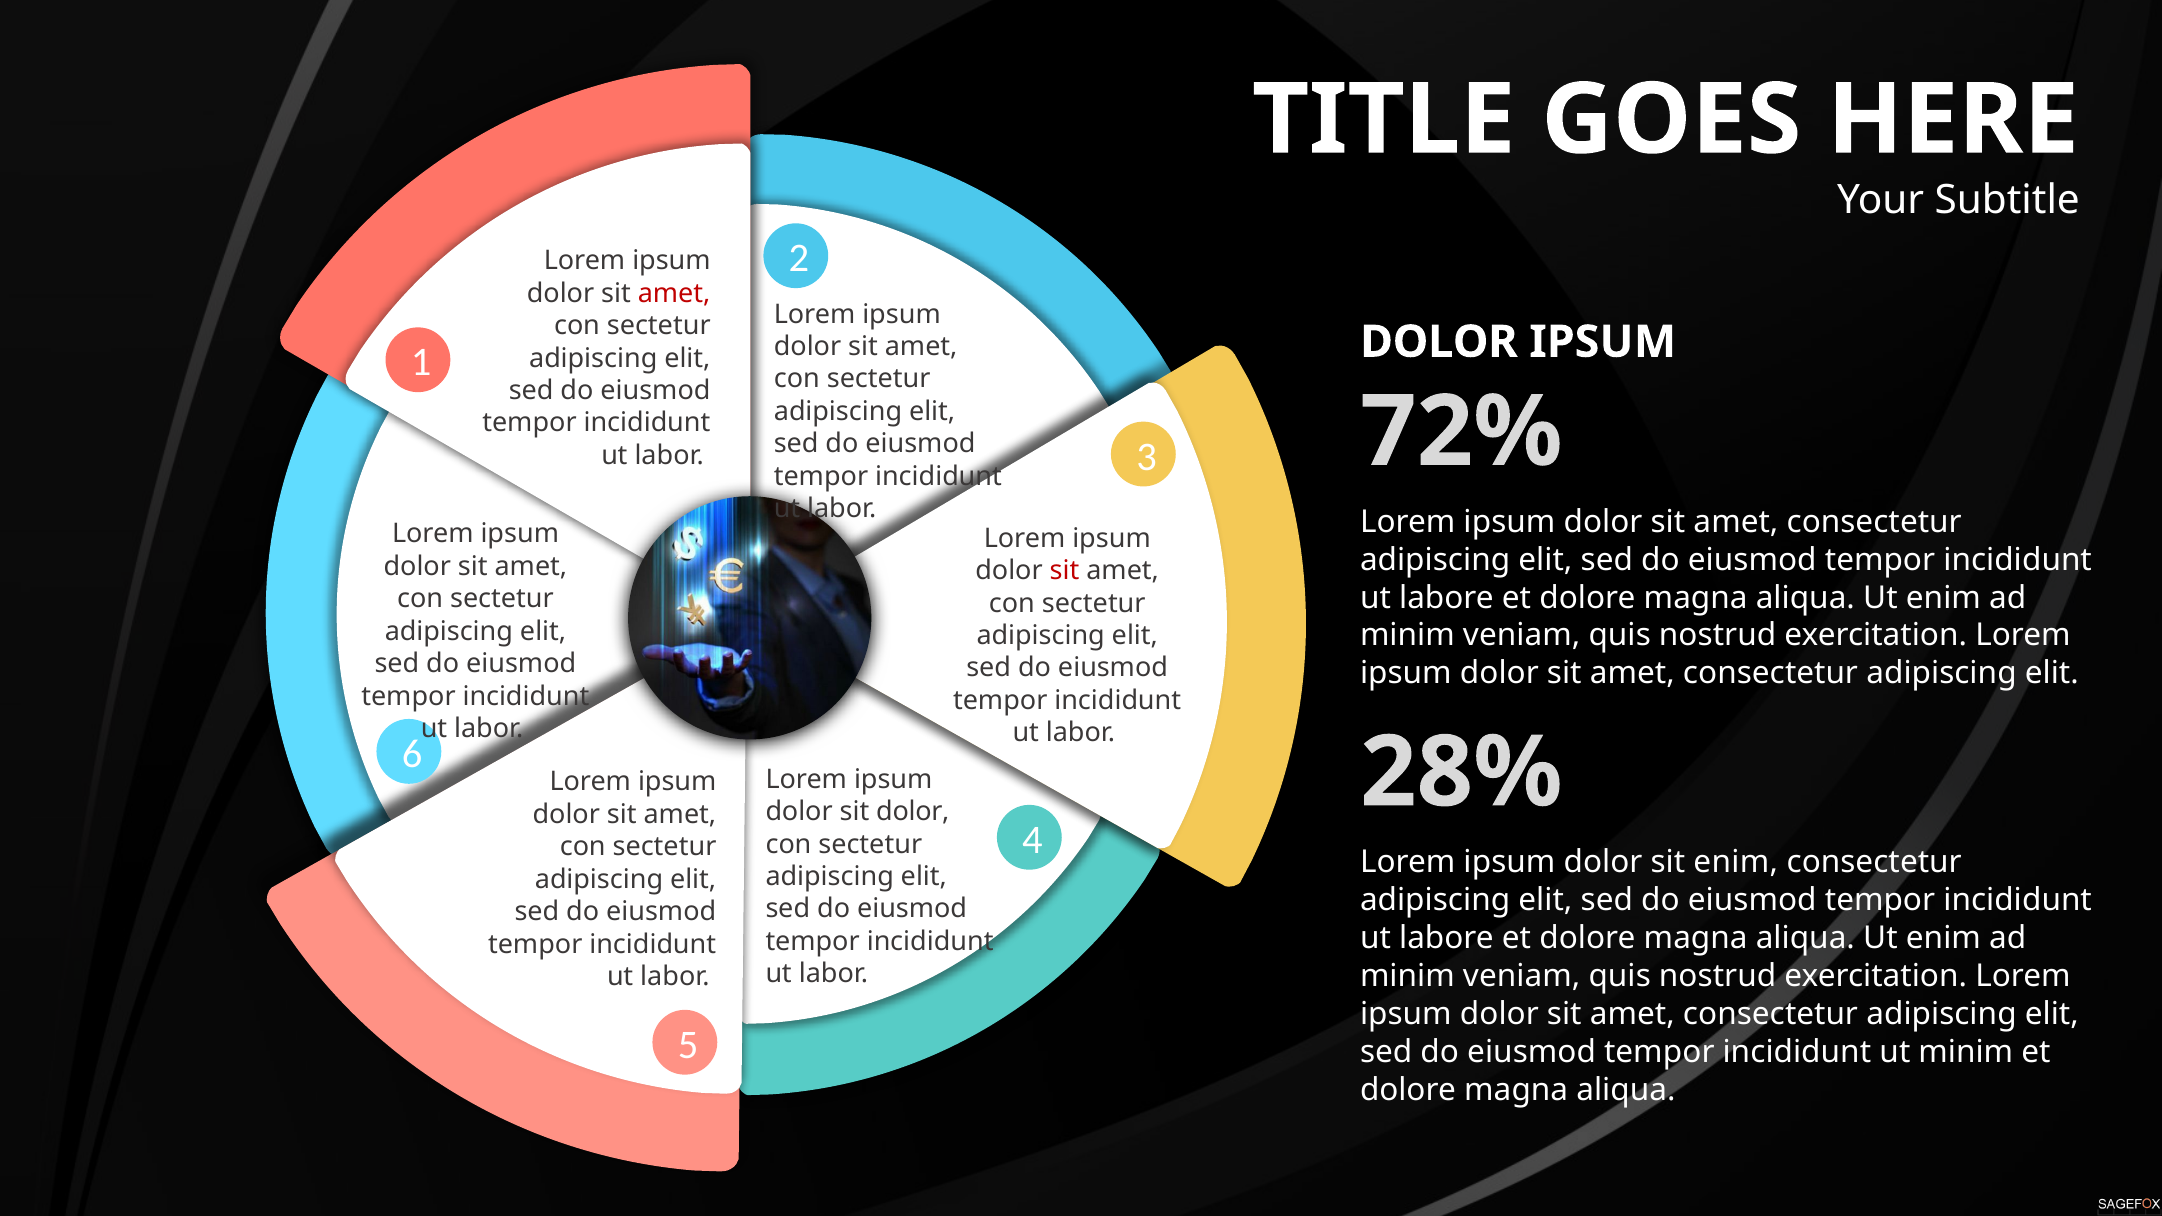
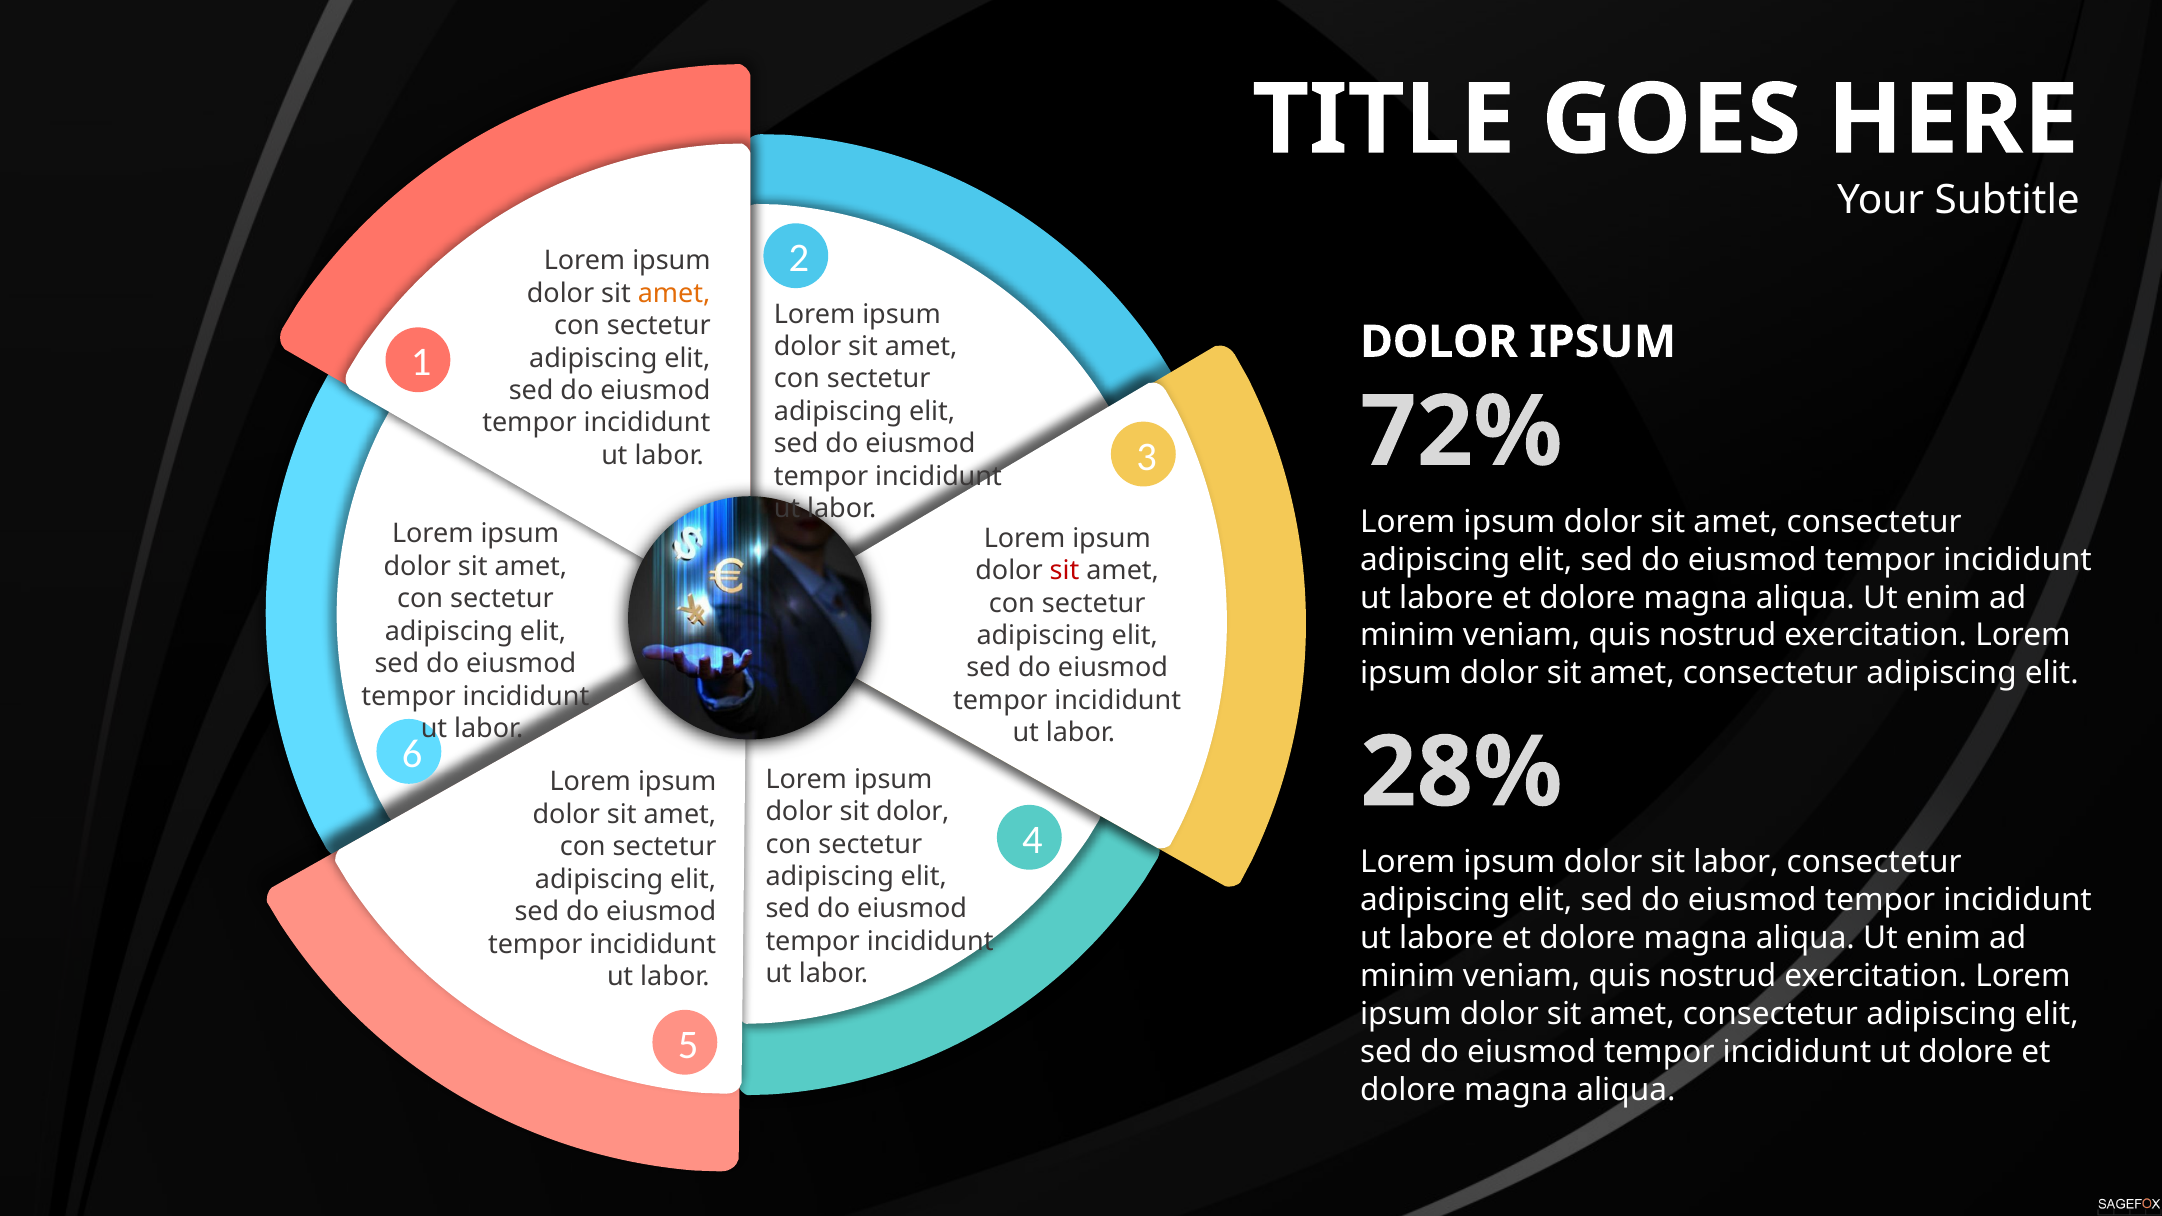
amet at (674, 293) colour: red -> orange
sit enim: enim -> labor
ut minim: minim -> dolore
